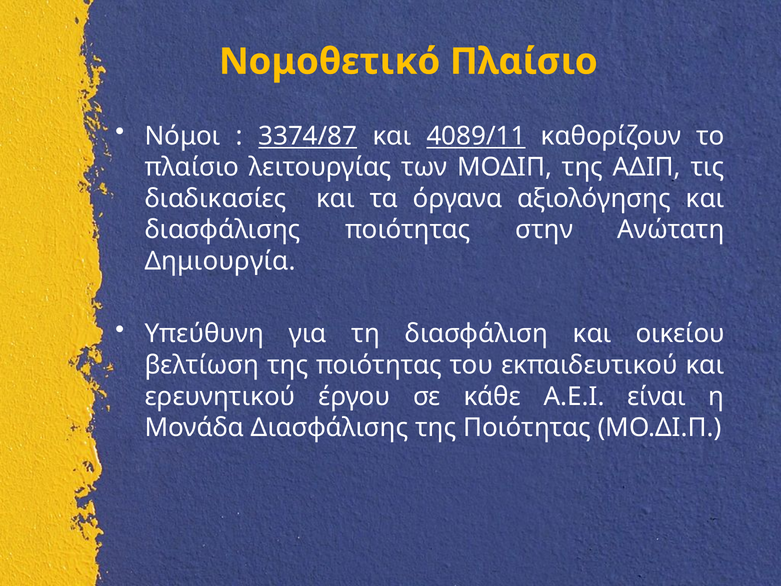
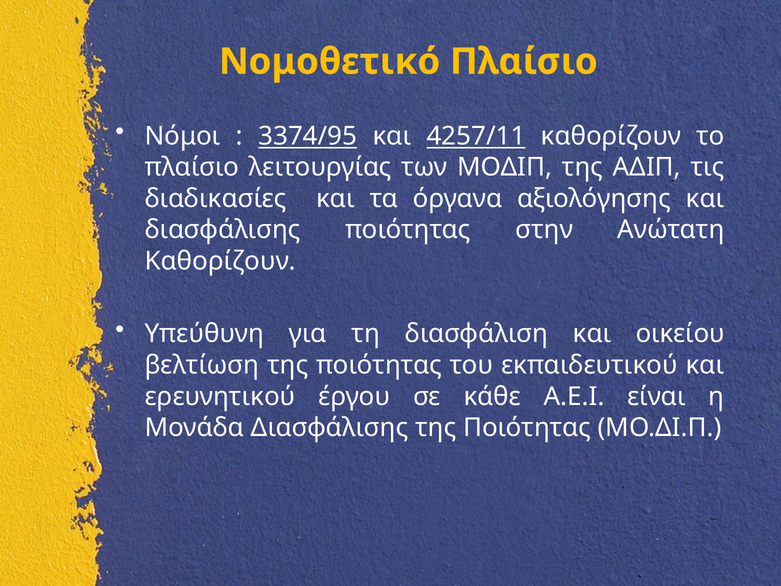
3374/87: 3374/87 -> 3374/95
4089/11: 4089/11 -> 4257/11
Δημιουργία at (220, 261): Δημιουργία -> Καθορίζουν
